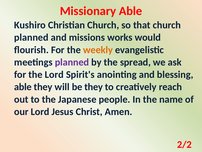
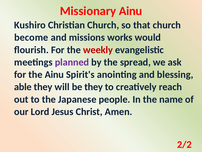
Missionary Able: Able -> Ainu
planned at (31, 37): planned -> become
weekly colour: orange -> red
the Lord: Lord -> Ainu
